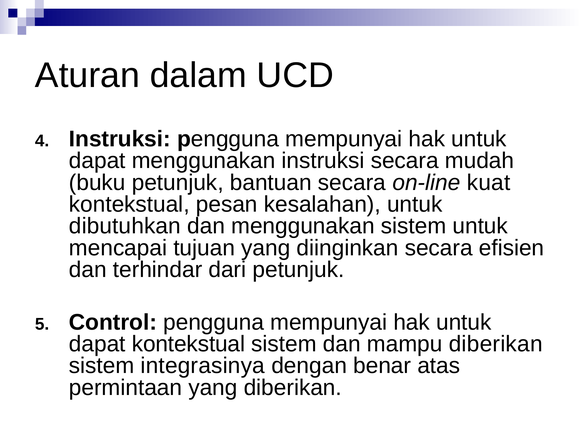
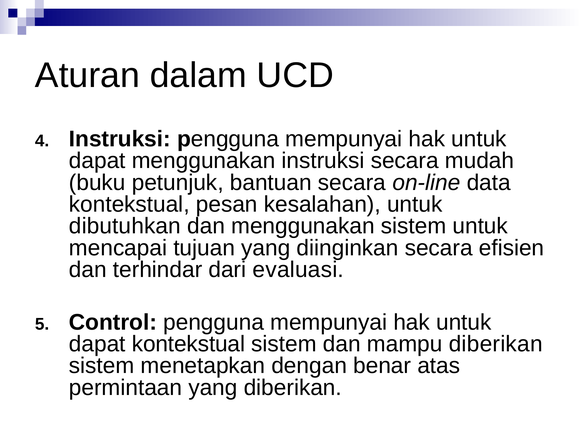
kuat: kuat -> data
dari petunjuk: petunjuk -> evaluasi
integrasinya: integrasinya -> menetapkan
